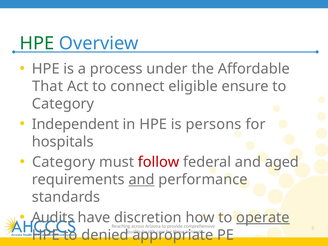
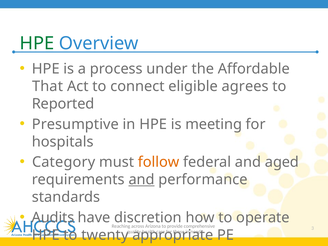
ensure: ensure -> agrees
Category at (63, 104): Category -> Reported
Independent: Independent -> Presumptive
persons: persons -> meeting
follow colour: red -> orange
operate underline: present -> none
denied: denied -> twenty
